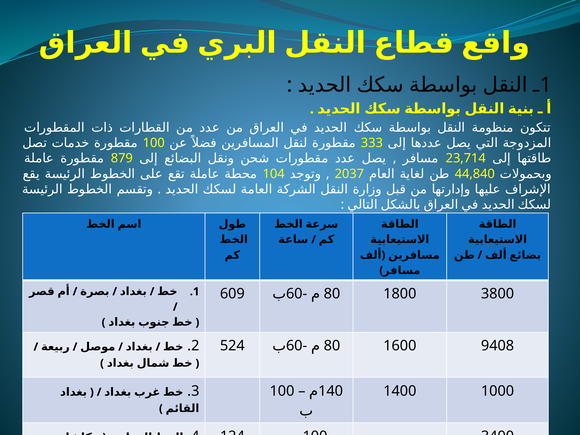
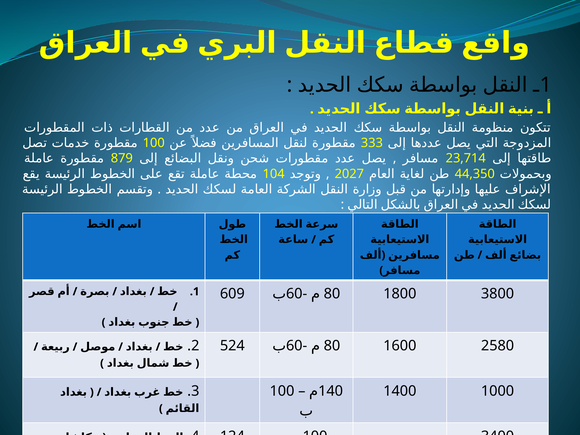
2037: 2037 -> 2027
44,840: 44,840 -> 44,350
9408: 9408 -> 2580
